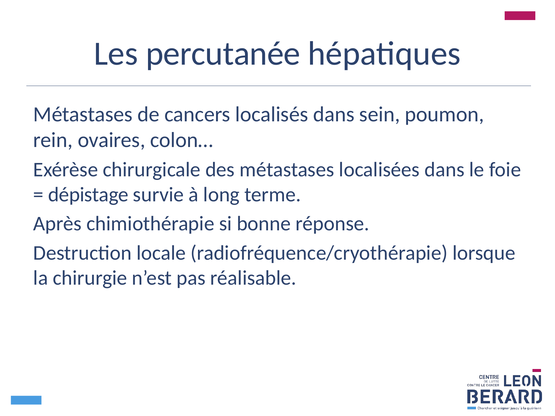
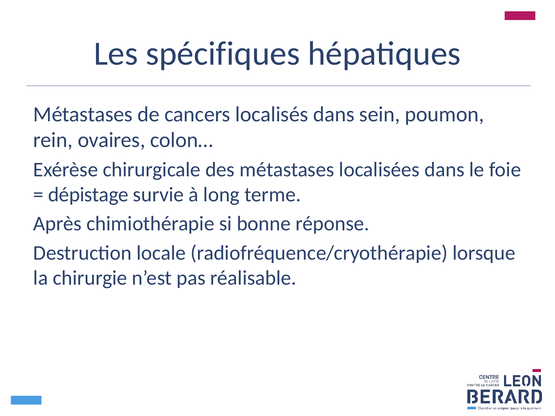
percutanée: percutanée -> spécifiques
